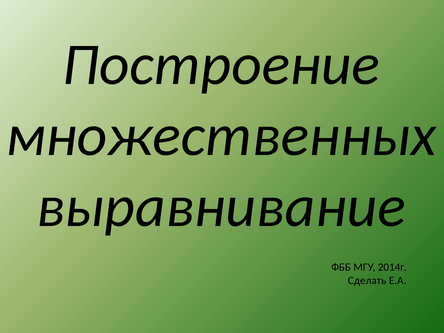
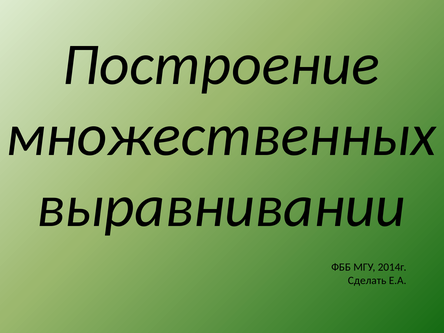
выравнивание: выравнивание -> выравнивании
